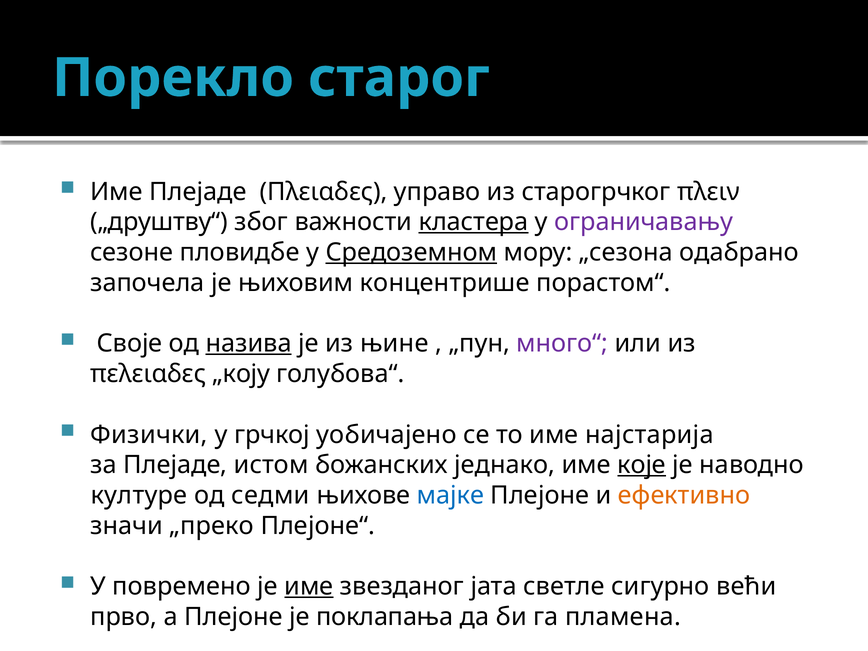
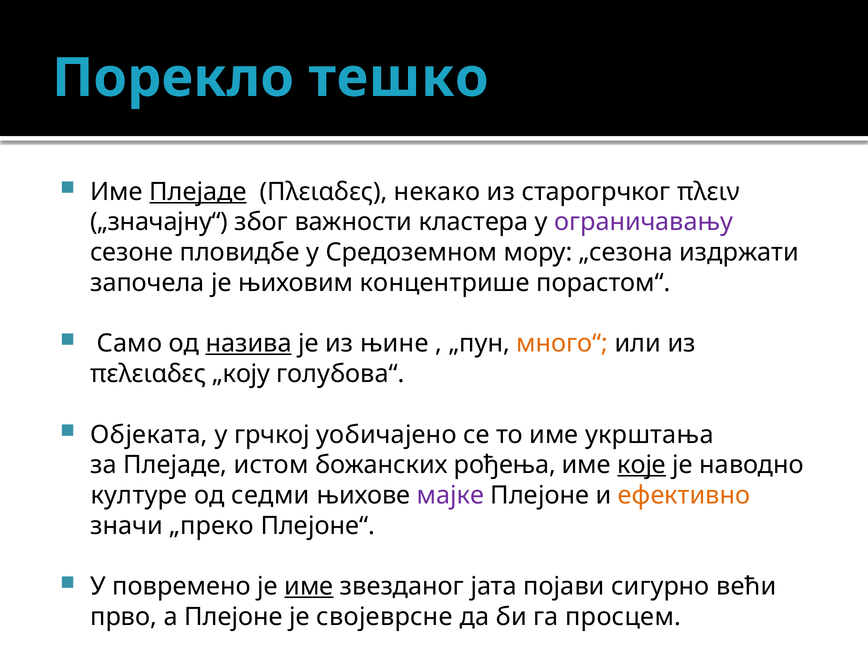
старог: старог -> тешко
Плејаде at (198, 192) underline: none -> present
управо: управо -> некако
„друштву“: „друштву“ -> „значајну“
кластера underline: present -> none
Средоземном underline: present -> none
одабрано: одабрано -> издржати
Своје: Своје -> Само
много“ colour: purple -> orange
Физички: Физички -> Објеката
најстарија: најстарија -> укрштања
једнако: једнако -> рођења
мајке colour: blue -> purple
светле: светле -> појави
поклапања: поклапања -> својеврсне
пламена: пламена -> просцем
